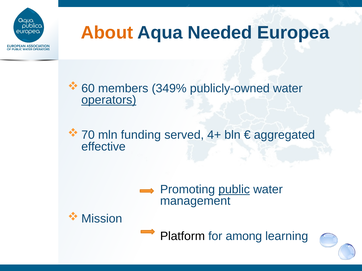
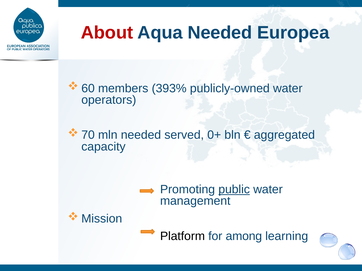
About colour: orange -> red
349%: 349% -> 393%
operators underline: present -> none
mln funding: funding -> needed
4+: 4+ -> 0+
effective: effective -> capacity
